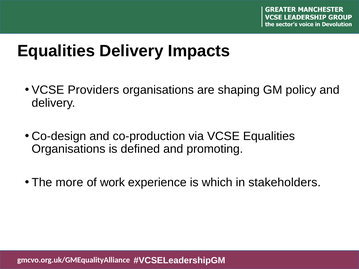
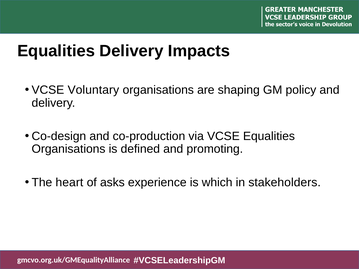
Providers: Providers -> Voluntary
more: more -> heart
work: work -> asks
